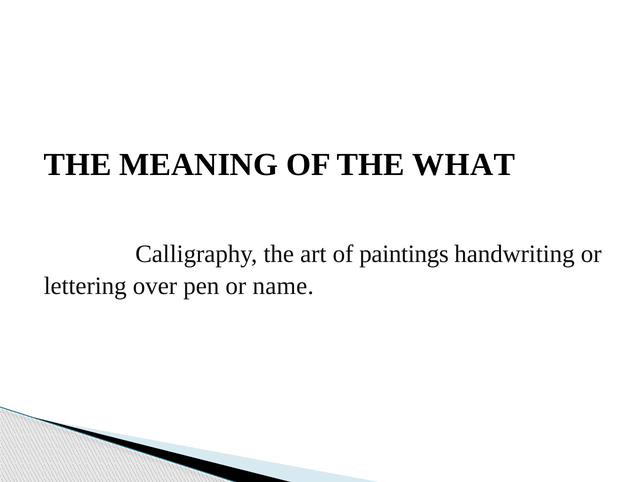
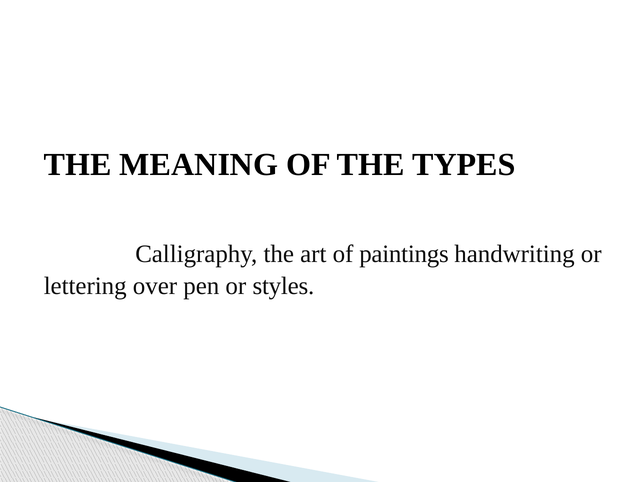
WHAT: WHAT -> TYPES
name: name -> styles
